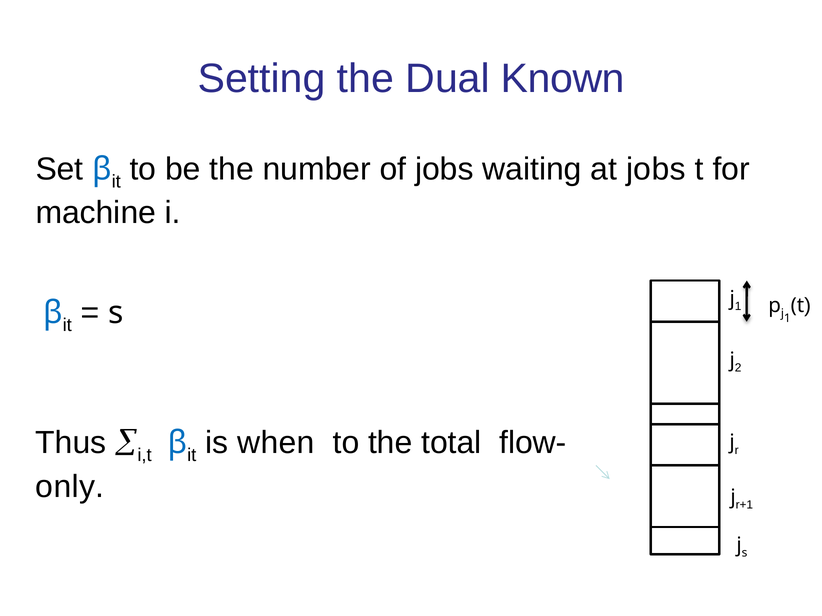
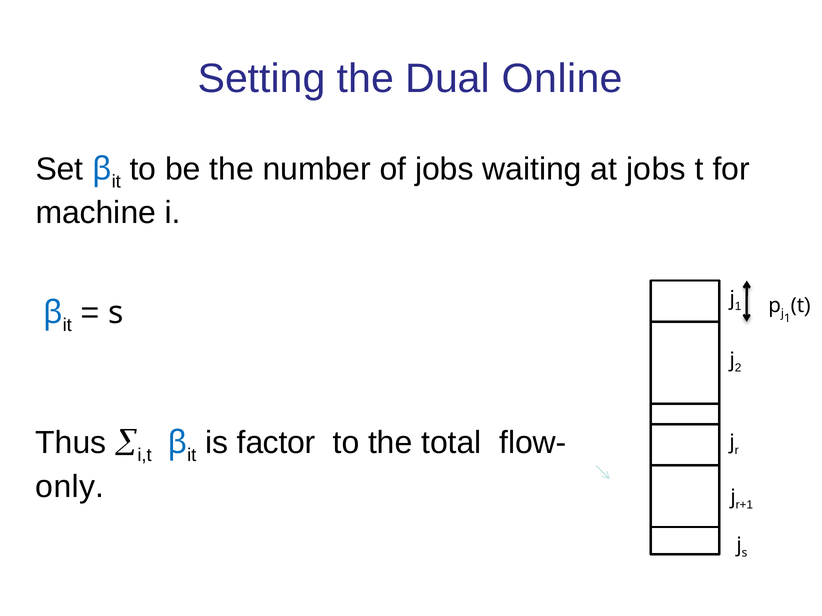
Known: Known -> Online
when: when -> factor
